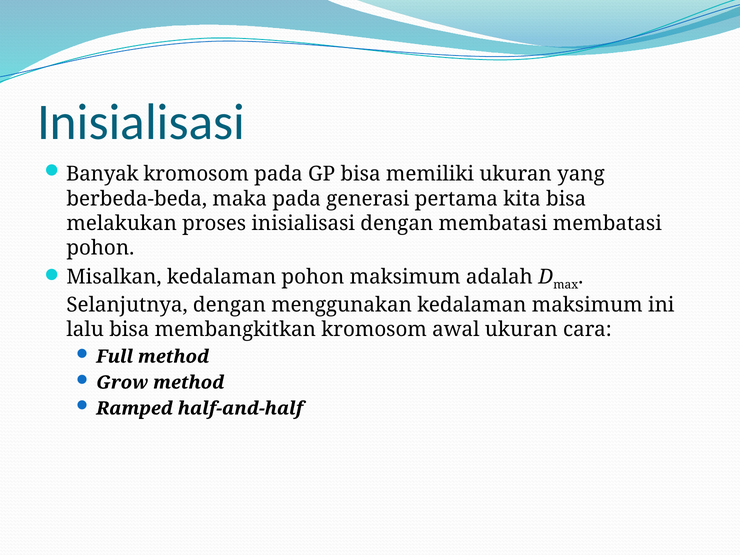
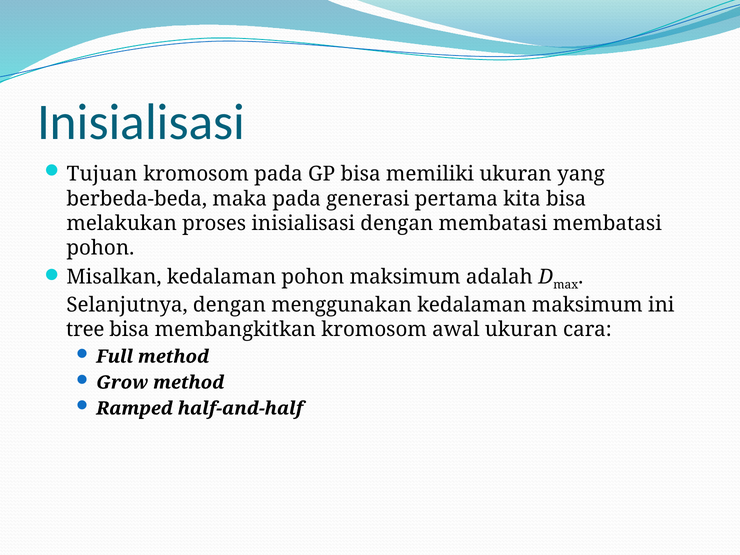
Banyak: Banyak -> Tujuan
lalu: lalu -> tree
